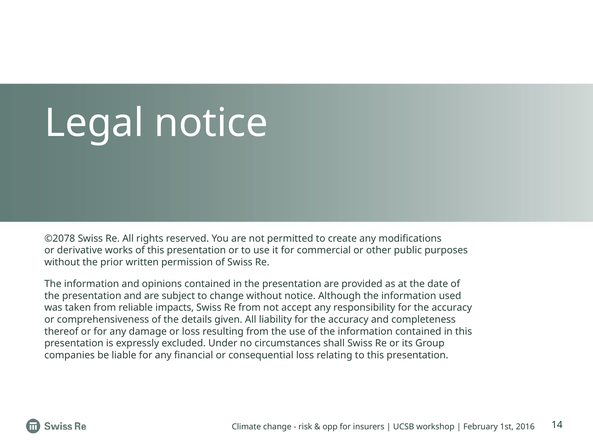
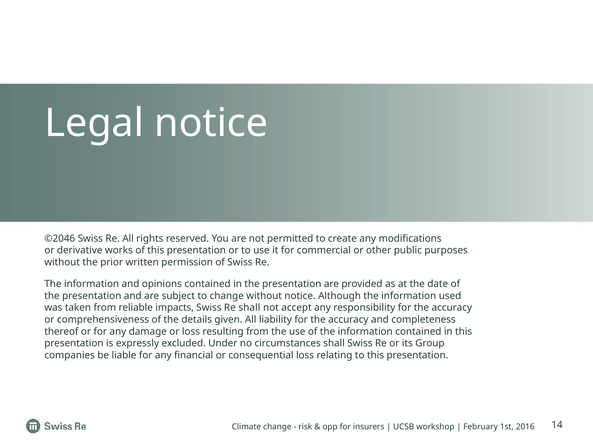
©2078: ©2078 -> ©2046
Re from: from -> shall
